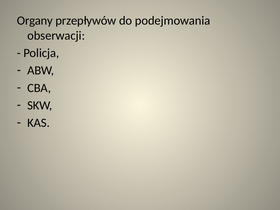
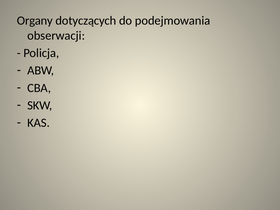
przepływów: przepływów -> dotyczących
